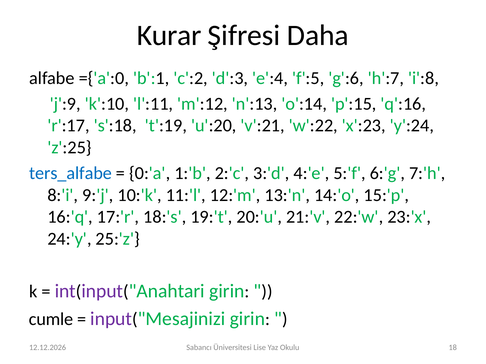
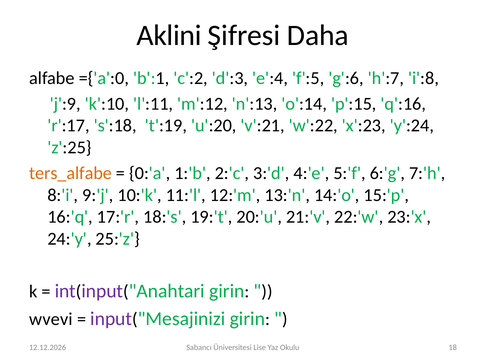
Kurar: Kurar -> Aklini
ters_alfabe colour: blue -> orange
cumle: cumle -> wvevi
